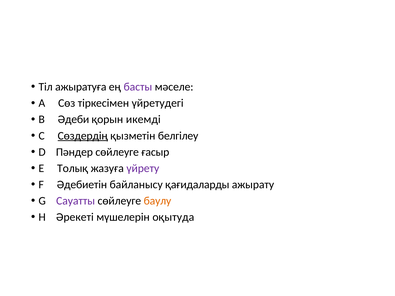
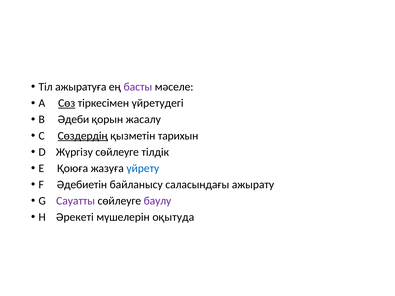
Сөз underline: none -> present
икемді: икемді -> жасалу
белгілеу: белгілеу -> тарихын
Пәндер: Пәндер -> Жүргізу
ғасыр: ғасыр -> тілдік
Толық: Толық -> Қоюға
үйрету colour: purple -> blue
қағидаларды: қағидаларды -> саласындағы
баулу colour: orange -> purple
